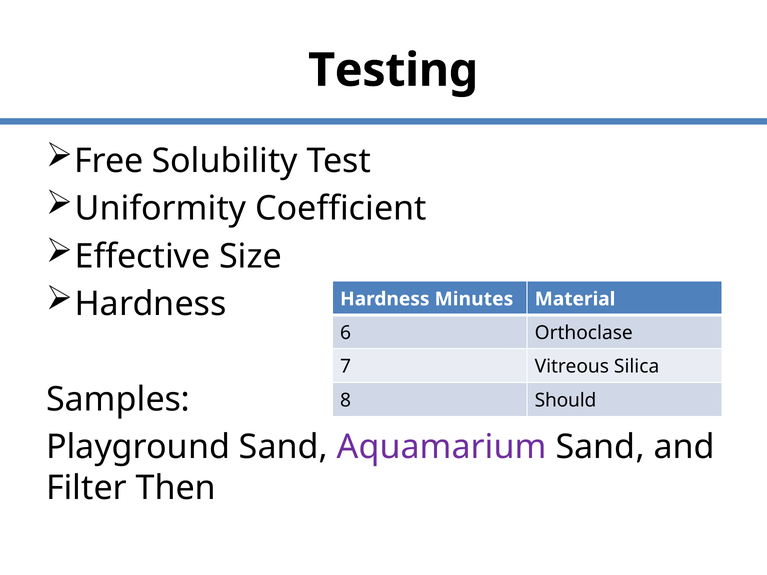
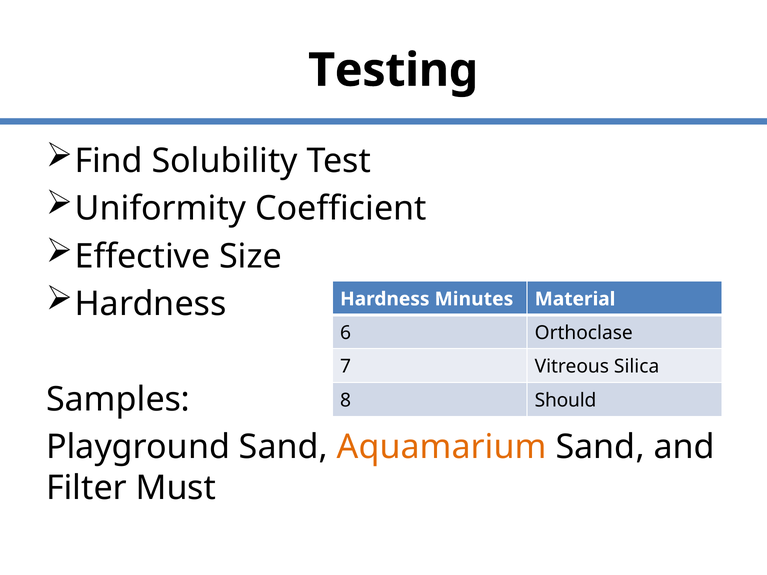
Free: Free -> Find
Aquamarium colour: purple -> orange
Then: Then -> Must
